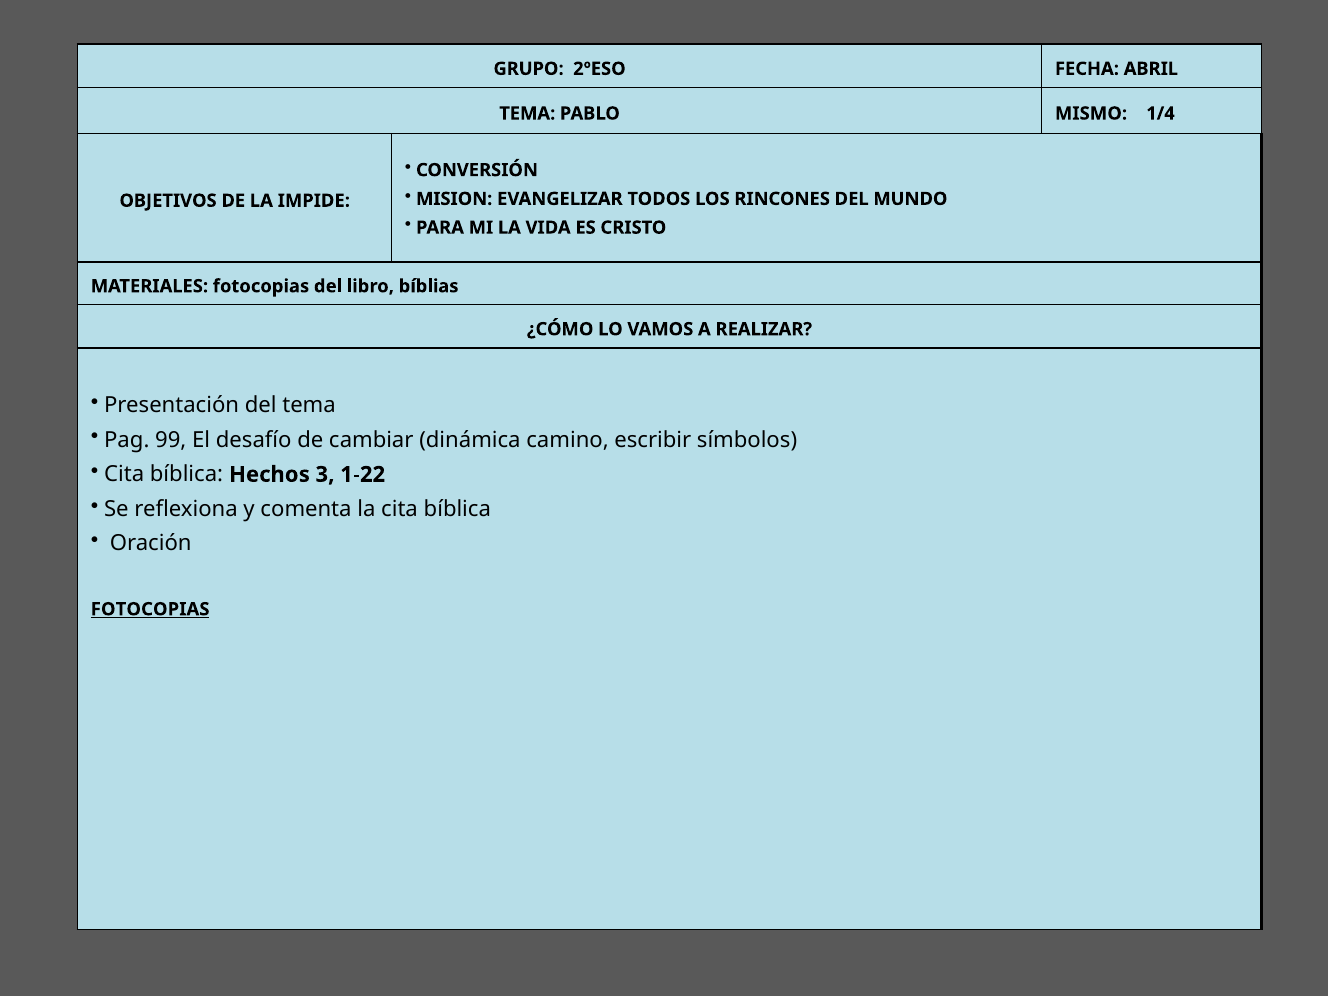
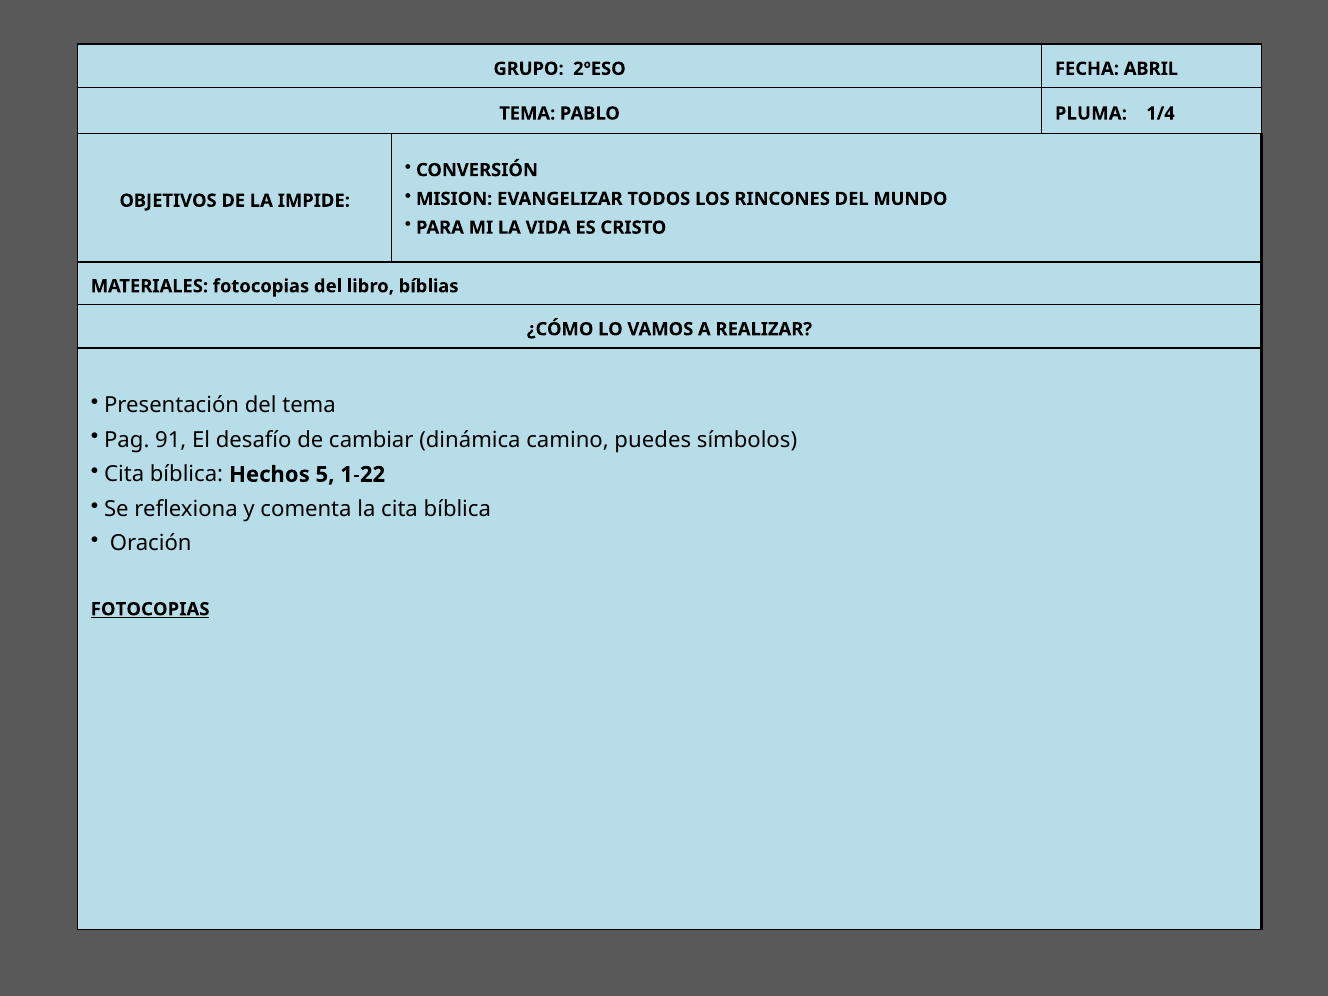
MISMO: MISMO -> PLUMA
99: 99 -> 91
escribir: escribir -> puedes
3: 3 -> 5
